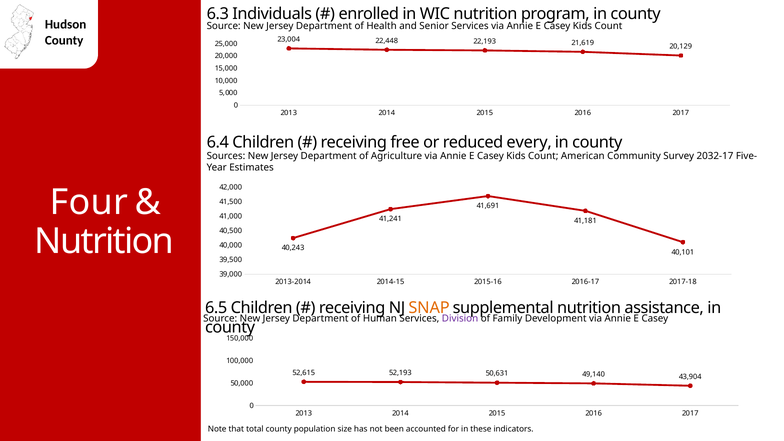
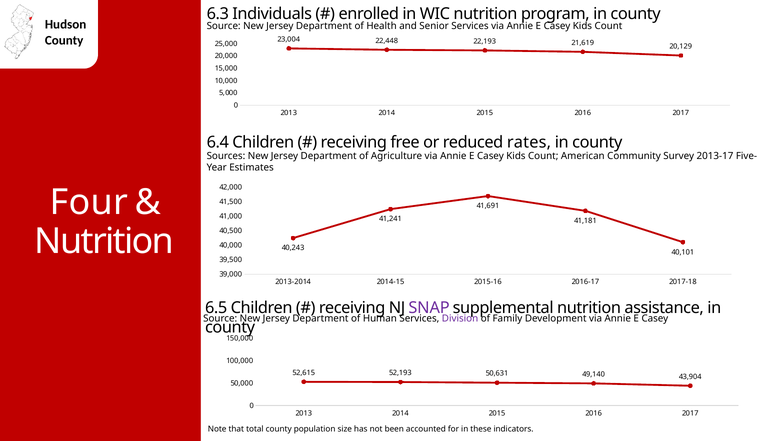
every: every -> rates
2032-17: 2032-17 -> 2013-17
SNAP colour: orange -> purple
